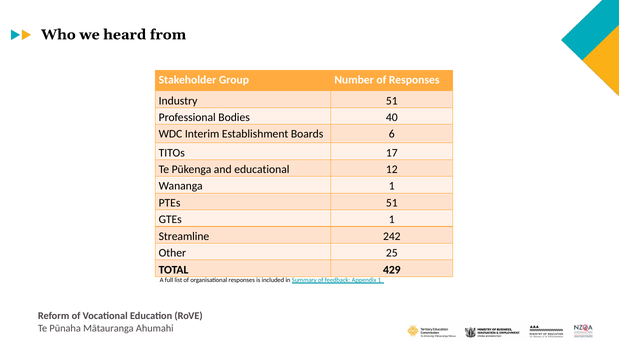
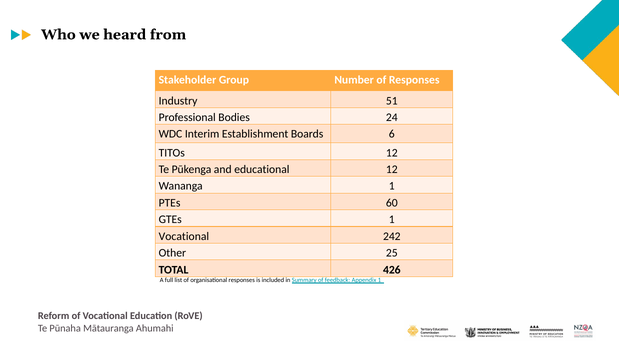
40: 40 -> 24
TITOs 17: 17 -> 12
PTEs 51: 51 -> 60
Streamline at (184, 236): Streamline -> Vocational
429: 429 -> 426
